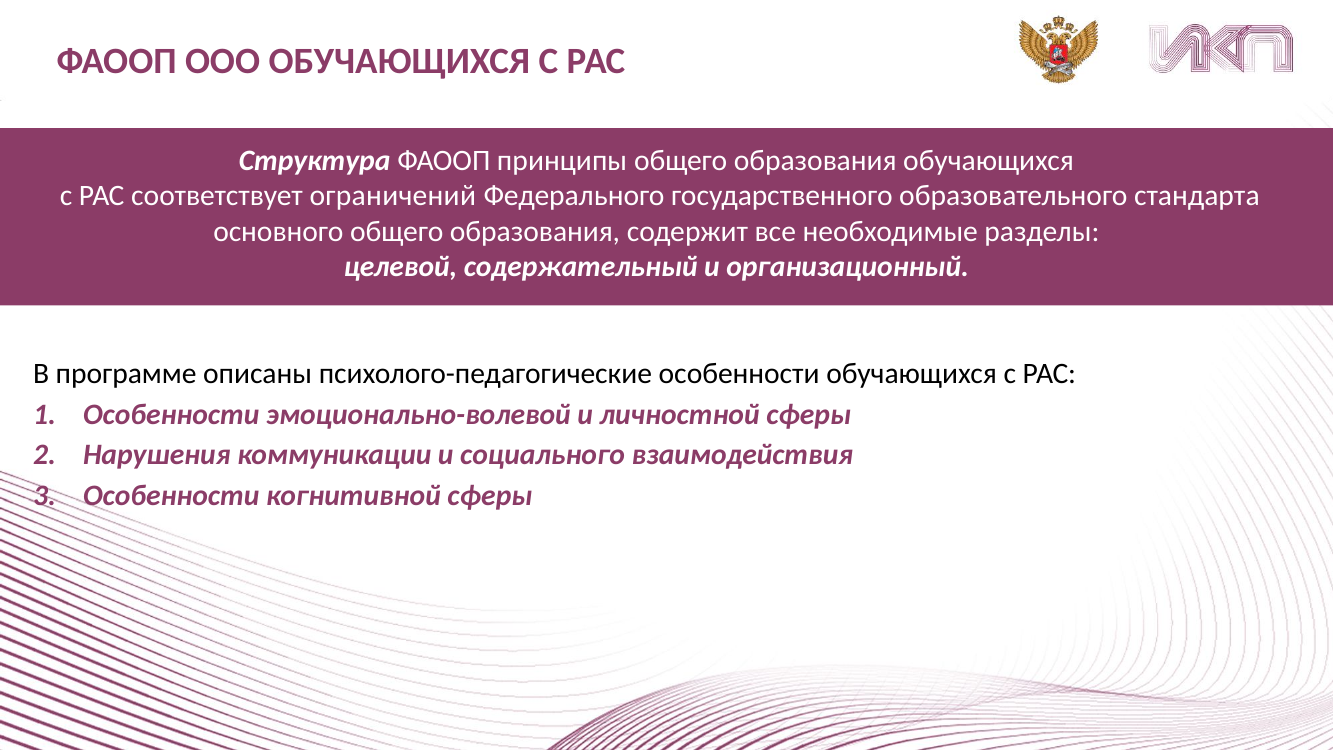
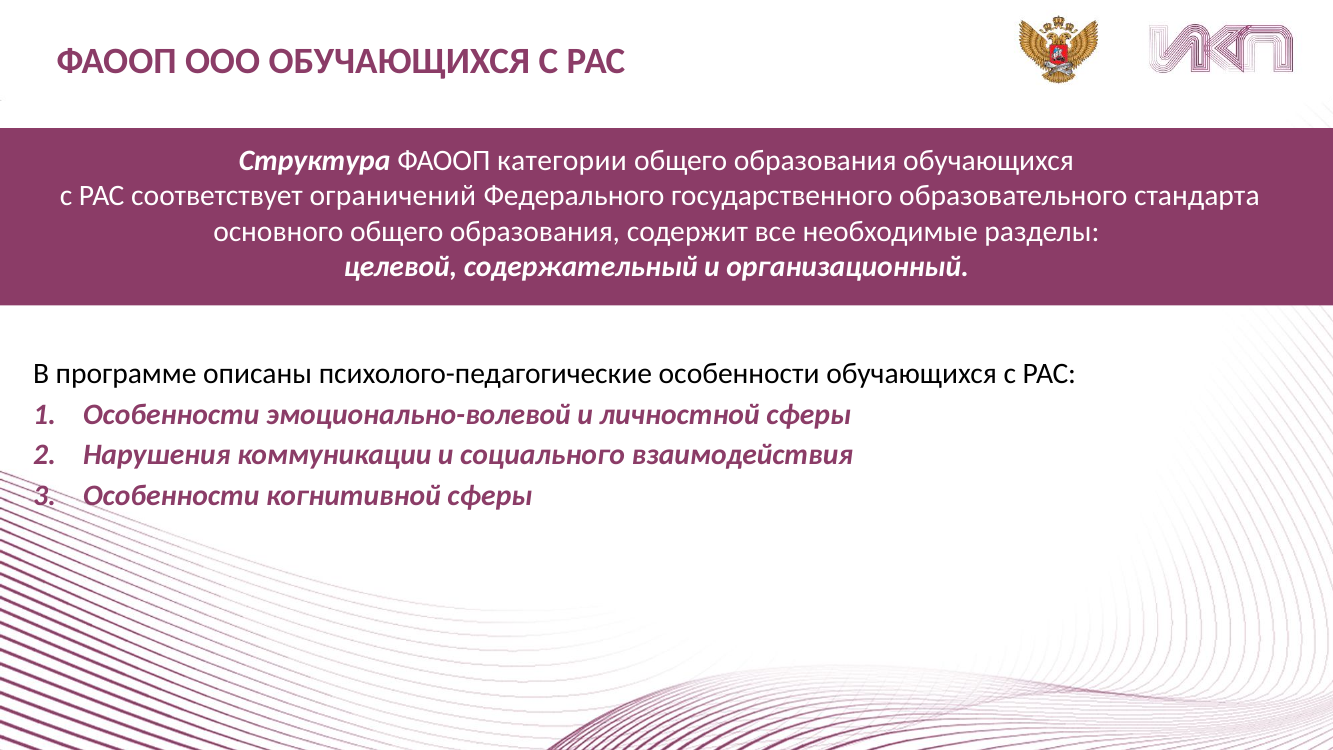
принципы: принципы -> категории
